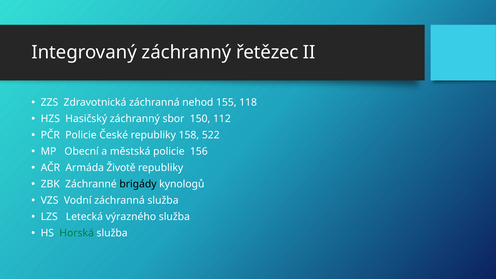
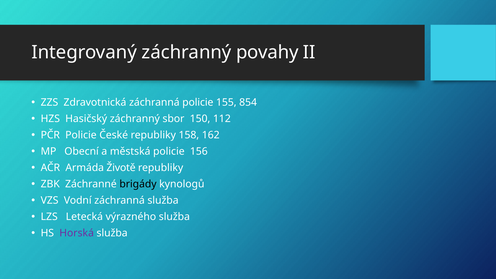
řetězec: řetězec -> povahy
záchranná nehod: nehod -> policie
118: 118 -> 854
522: 522 -> 162
Horská colour: green -> purple
